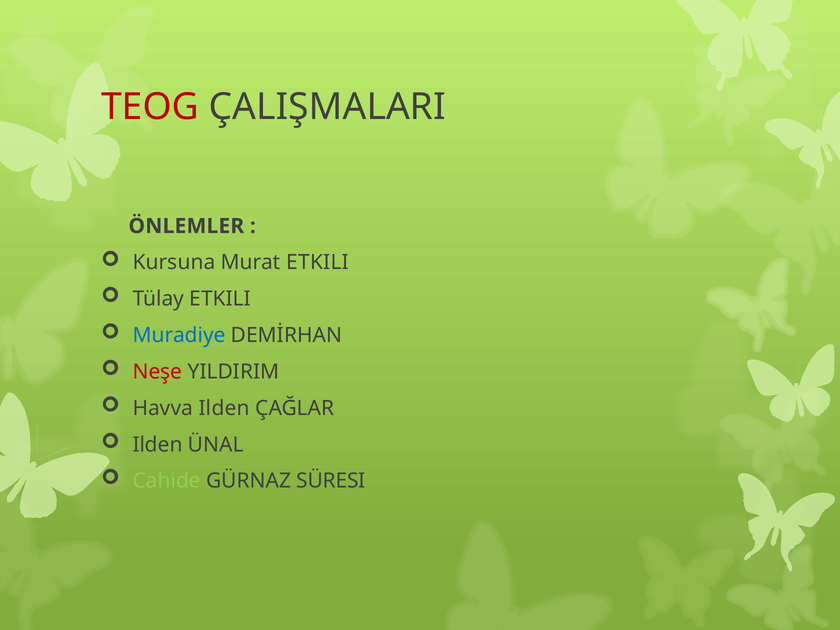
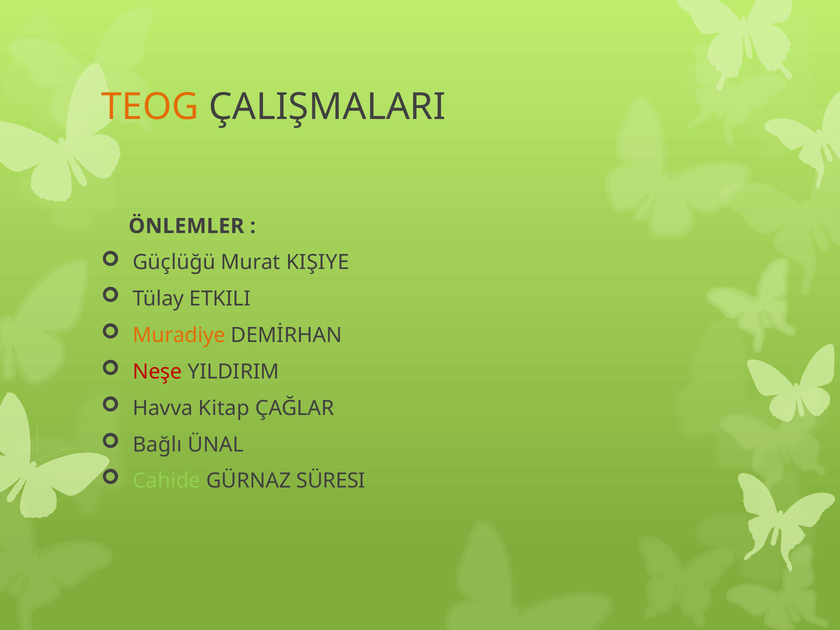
TEOG colour: red -> orange
Kursuna: Kursuna -> Güçlüğü
Murat ETKILI: ETKILI -> KIŞIYE
Muradiye colour: blue -> orange
Havva Ilden: Ilden -> Kitap
Ilden at (158, 445): Ilden -> Bağlı
